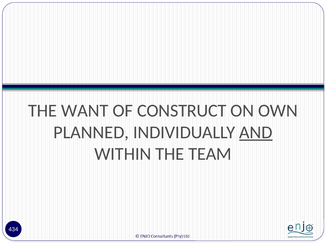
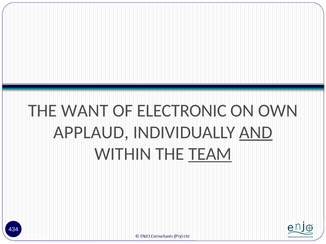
CONSTRUCT: CONSTRUCT -> ELECTRONIC
PLANNED: PLANNED -> APPLAUD
TEAM underline: none -> present
